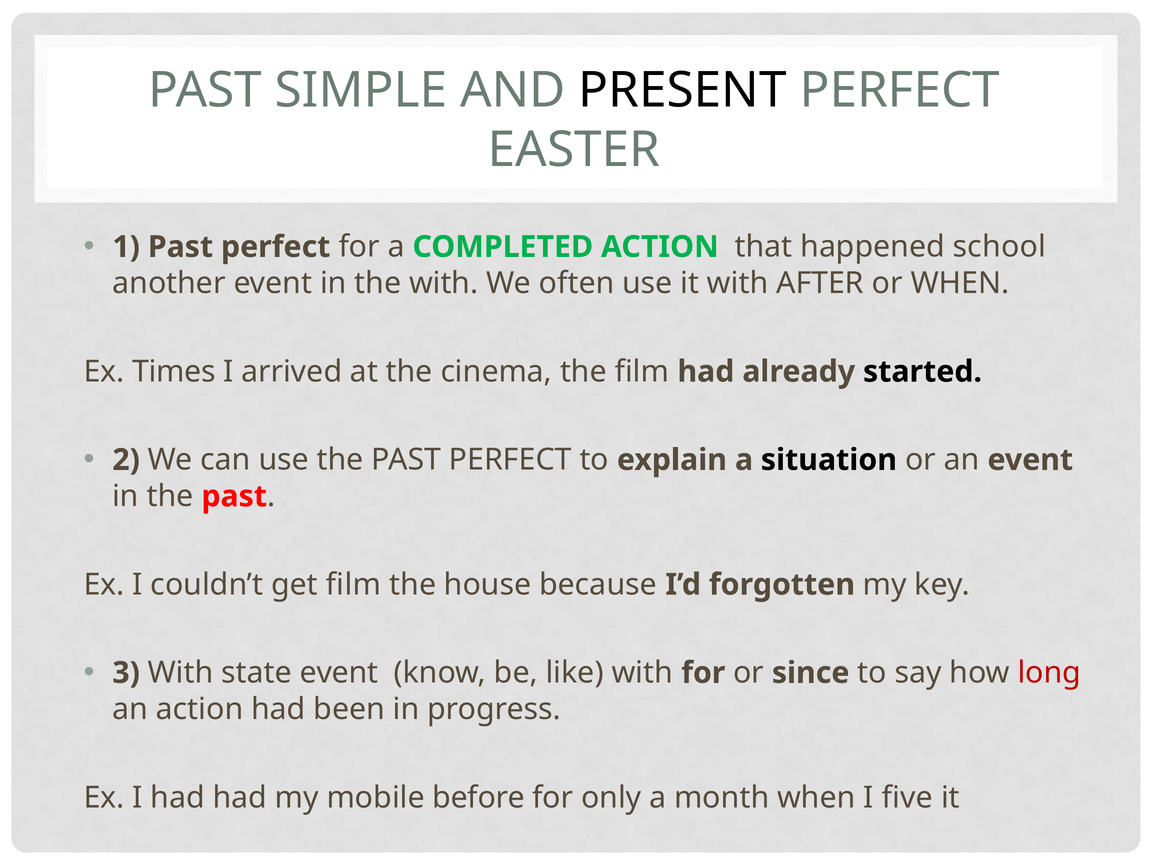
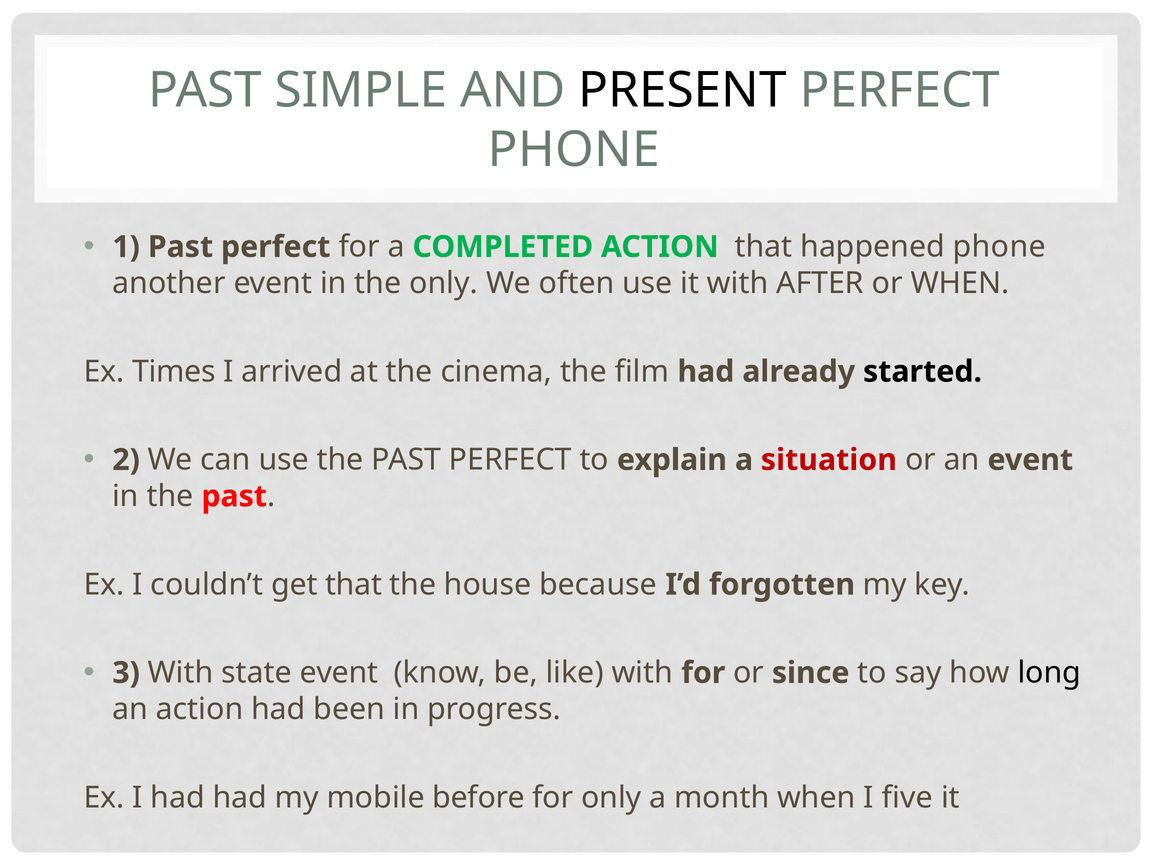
EASTER at (574, 150): EASTER -> PHONE
happened school: school -> phone
the with: with -> only
situation colour: black -> red
get film: film -> that
long colour: red -> black
